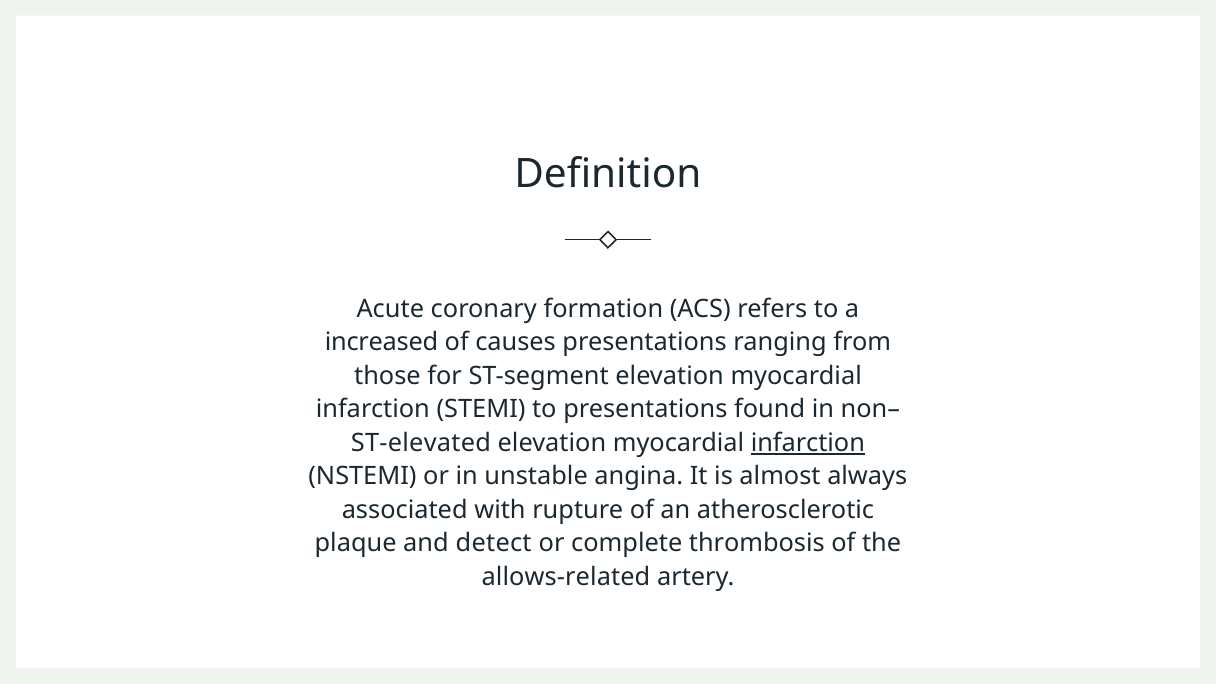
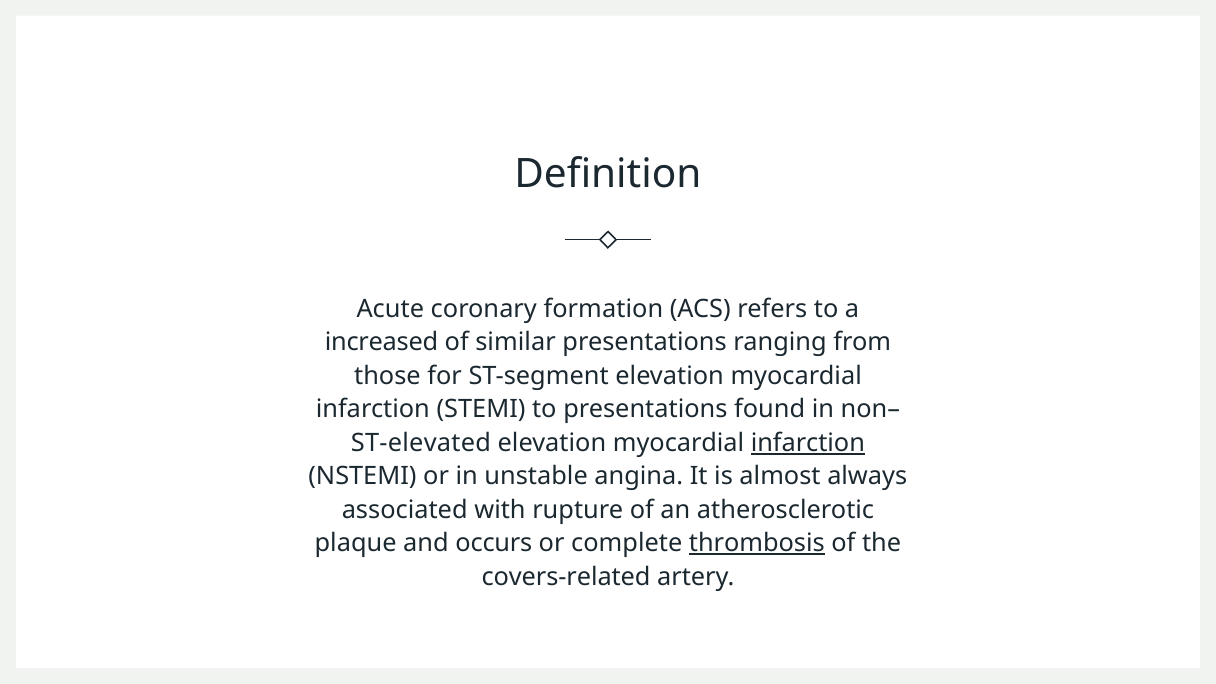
causes: causes -> similar
detect: detect -> occurs
thrombosis underline: none -> present
allows-related: allows-related -> covers-related
